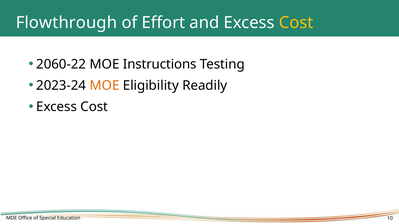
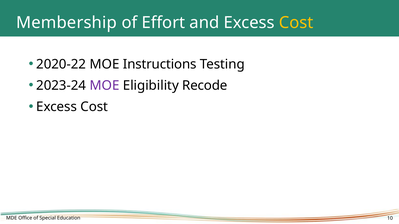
Flowthrough: Flowthrough -> Membership
2060-22: 2060-22 -> 2020-22
MOE at (104, 86) colour: orange -> purple
Readily: Readily -> Recode
